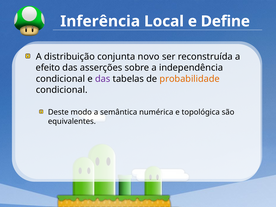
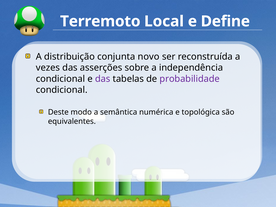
Inferência: Inferência -> Terremoto
efeito: efeito -> vezes
probabilidade colour: orange -> purple
